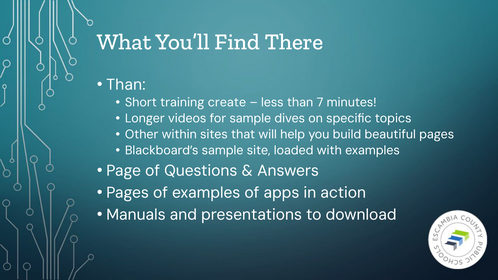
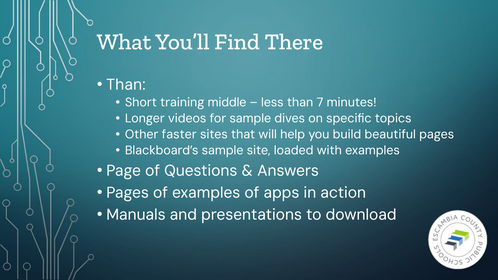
create: create -> middle
within: within -> faster
